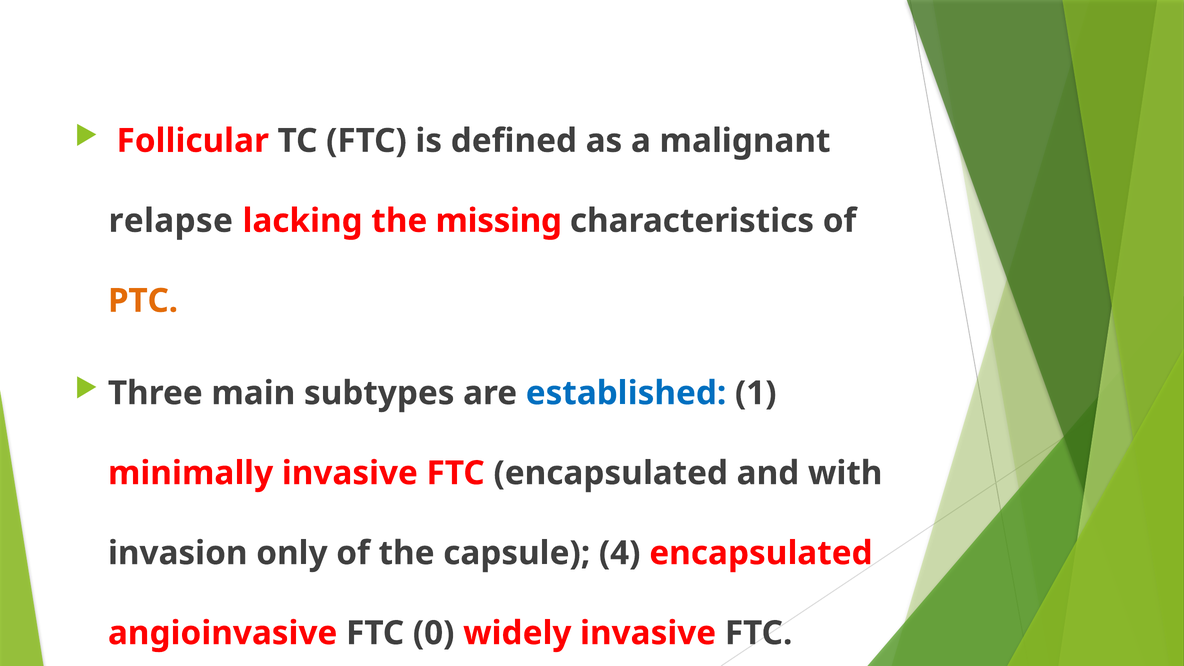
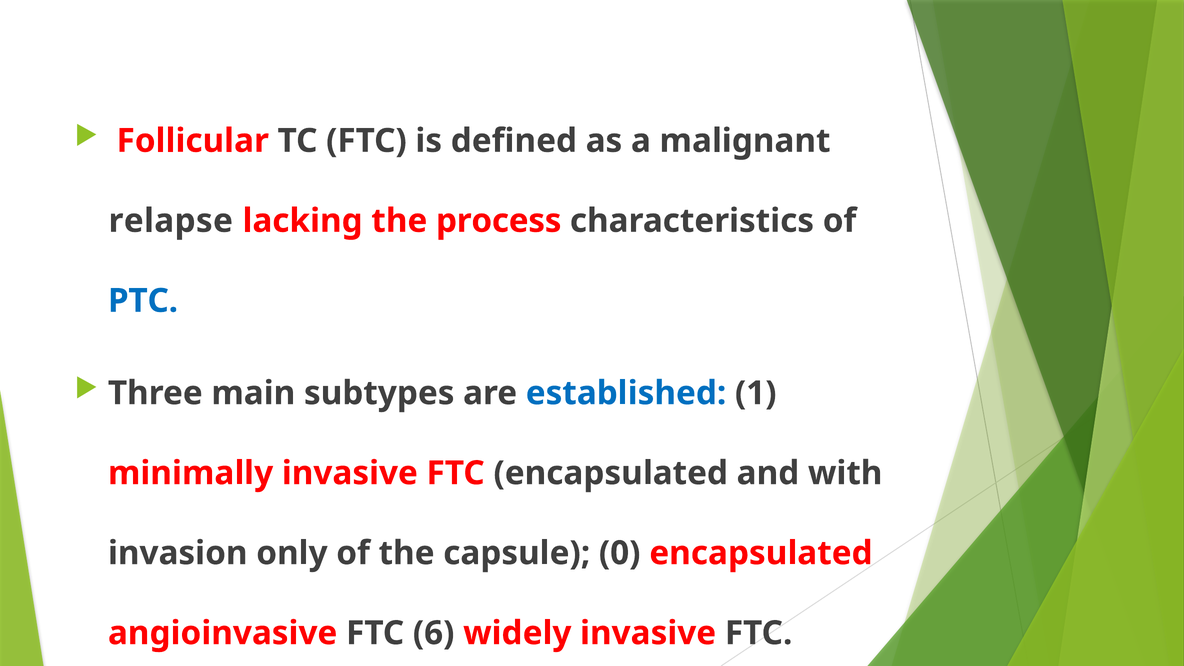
missing: missing -> process
PTC colour: orange -> blue
4: 4 -> 0
0: 0 -> 6
